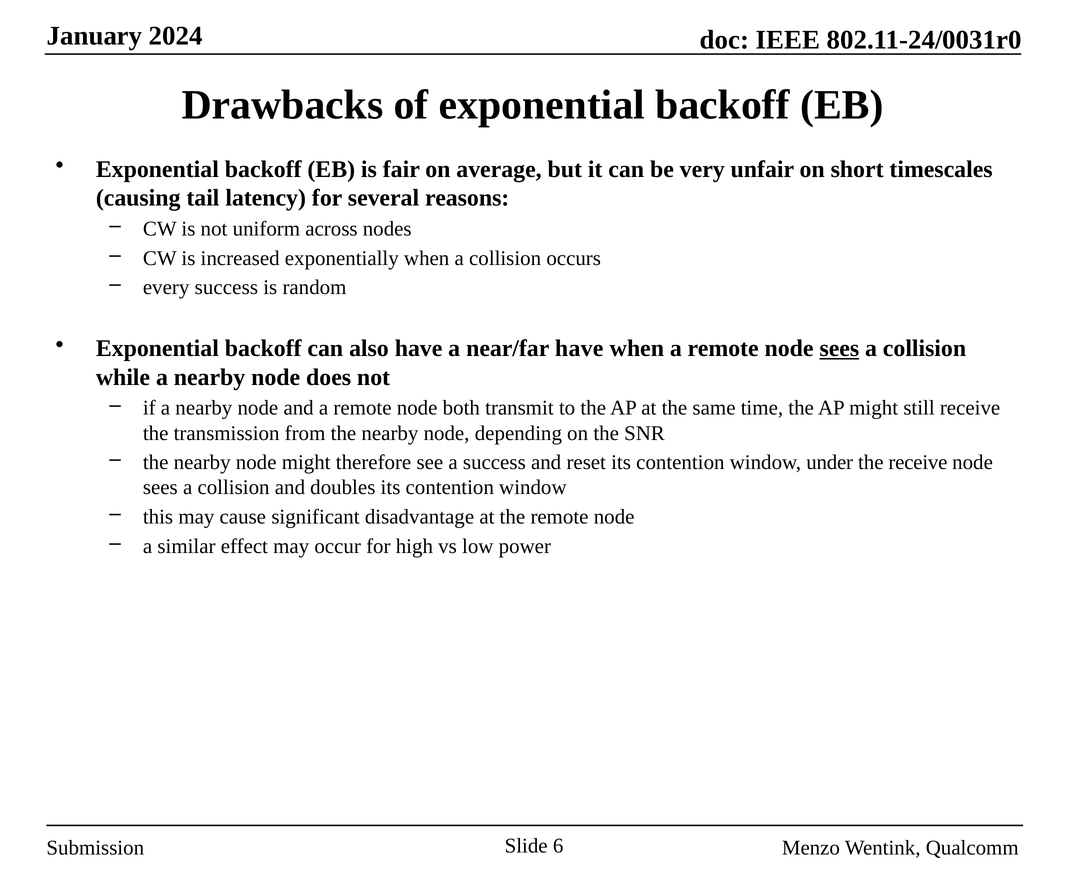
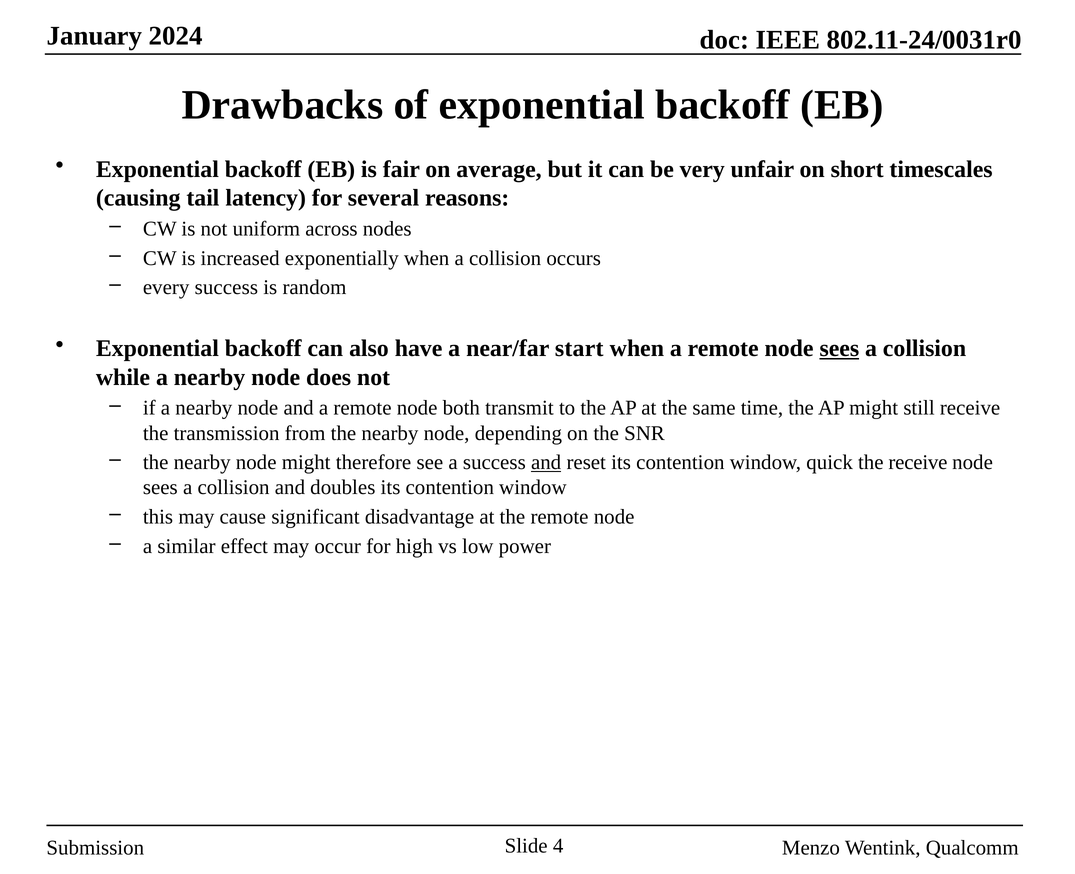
near/far have: have -> start
and at (546, 462) underline: none -> present
under: under -> quick
6: 6 -> 4
